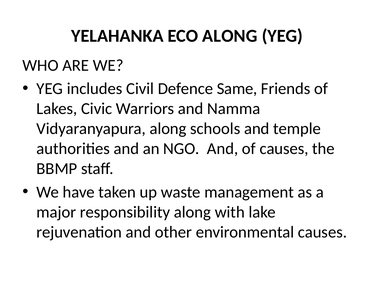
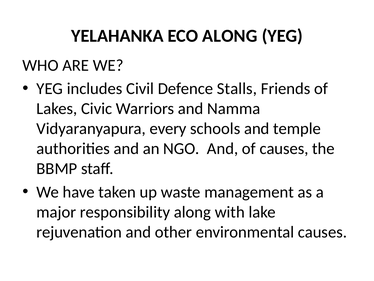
Same: Same -> Stalls
Vidyaranyapura along: along -> every
